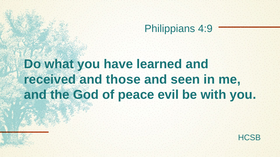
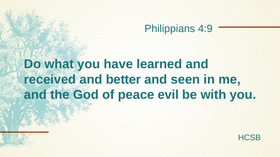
those: those -> better
